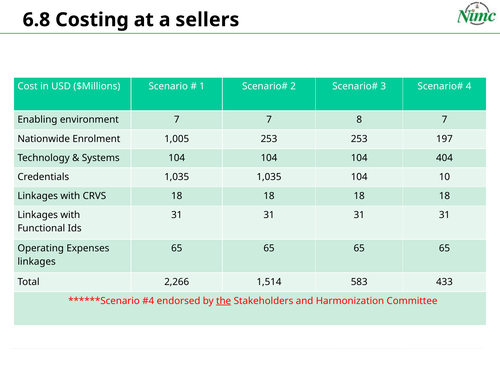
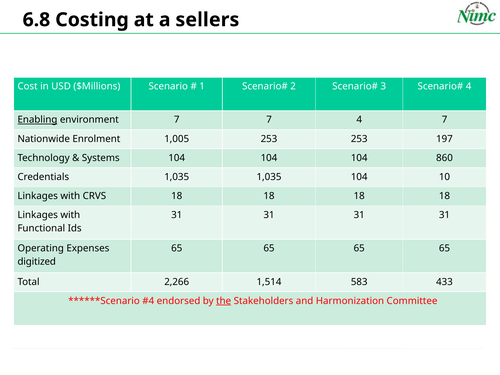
Enabling underline: none -> present
7 8: 8 -> 4
404: 404 -> 860
linkages at (37, 262): linkages -> digitized
